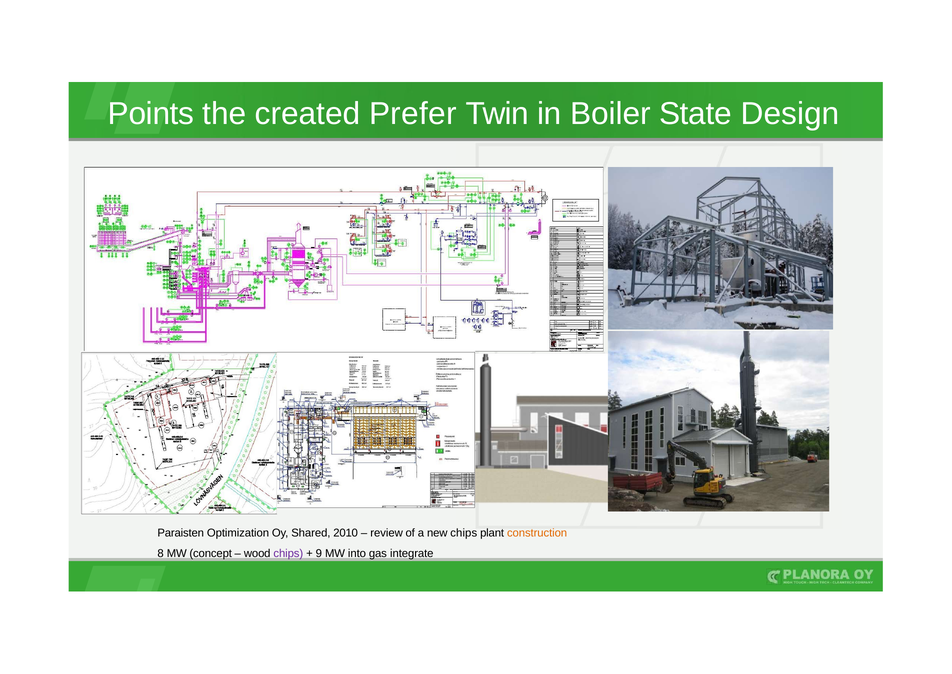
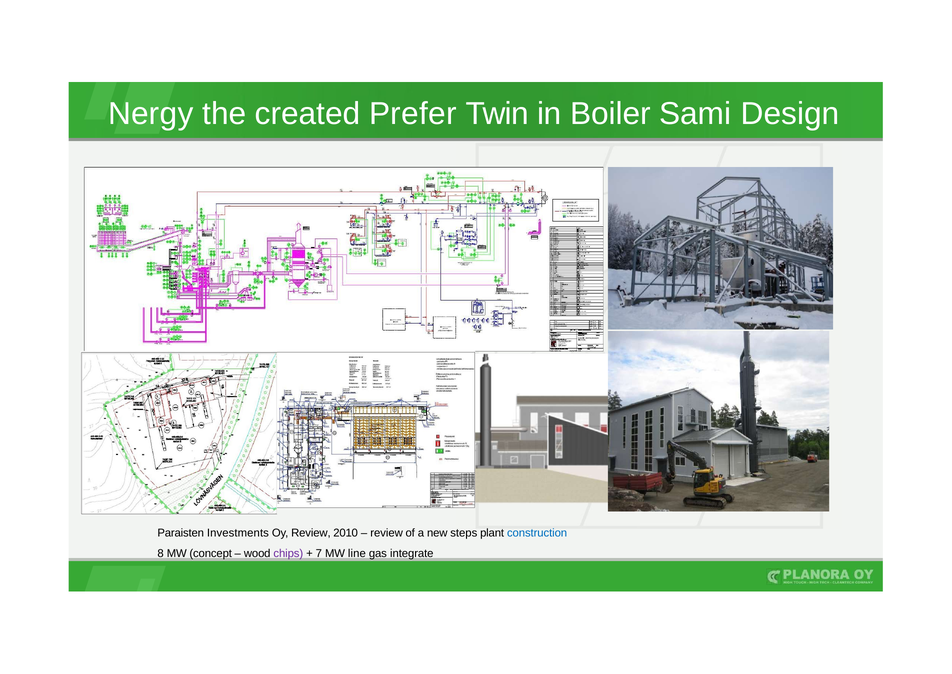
Points: Points -> Nergy
State: State -> Sami
Optimization: Optimization -> Investments
Oy Shared: Shared -> Review
new chips: chips -> steps
construction colour: orange -> blue
9: 9 -> 7
into: into -> line
